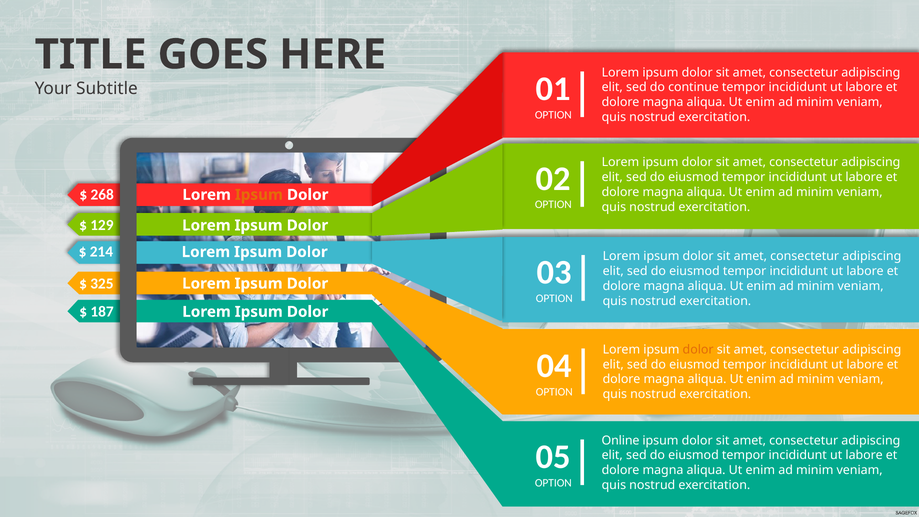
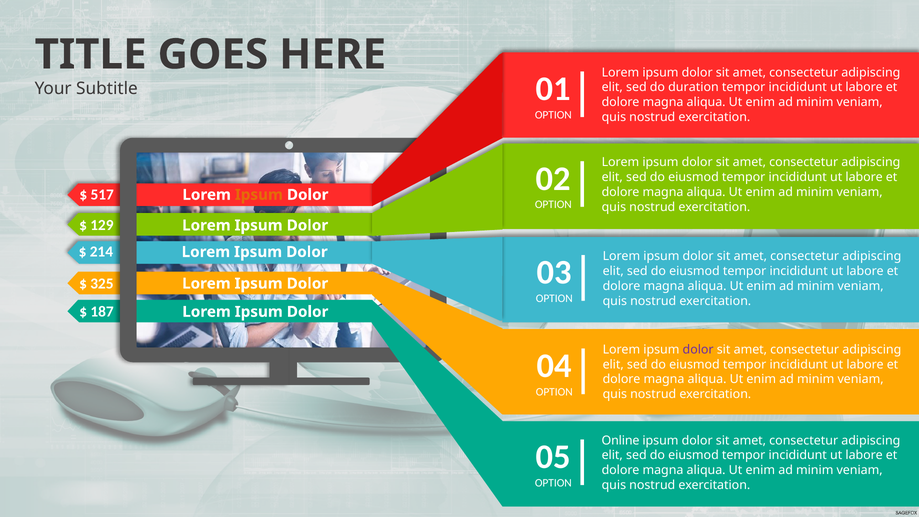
continue: continue -> duration
268: 268 -> 517
dolor at (698, 349) colour: orange -> purple
